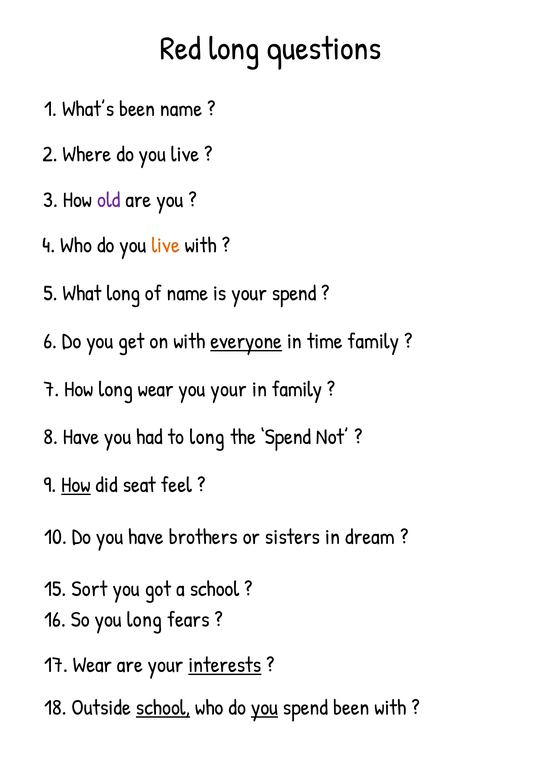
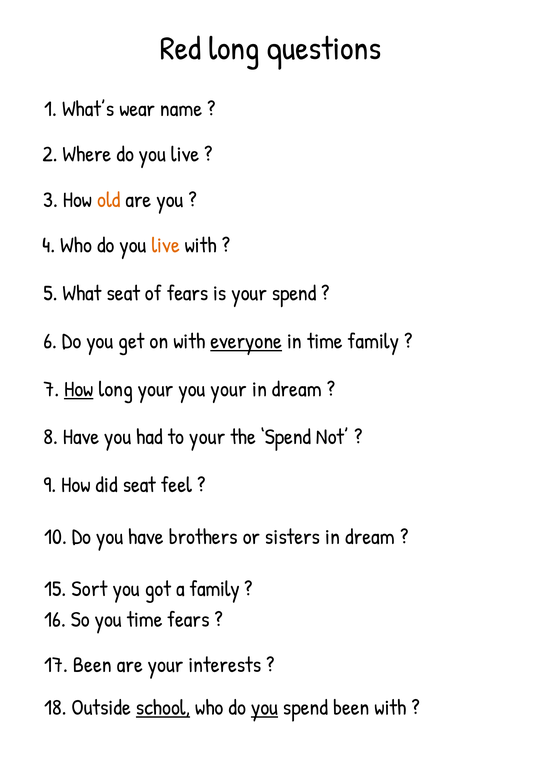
What’s been: been -> wear
old colour: purple -> orange
What long: long -> seat
of name: name -> fears
How at (79, 389) underline: none -> present
long wear: wear -> your
family at (297, 389): family -> dream
to long: long -> your
How at (76, 485) underline: present -> none
a school: school -> family
you long: long -> time
17 Wear: Wear -> Been
interests underline: present -> none
